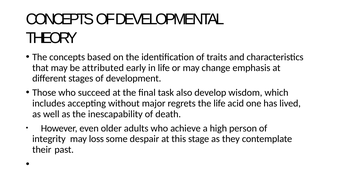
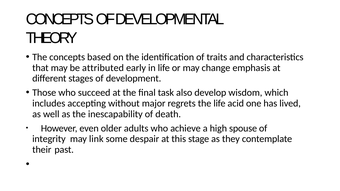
person: person -> spouse
loss: loss -> link
